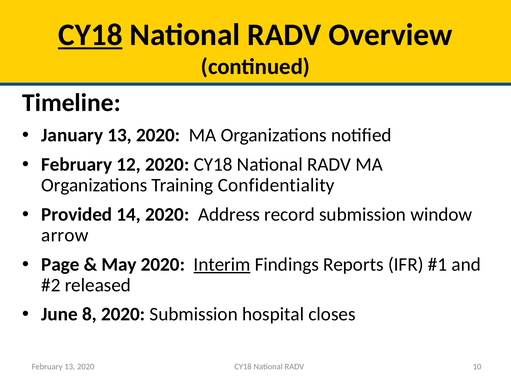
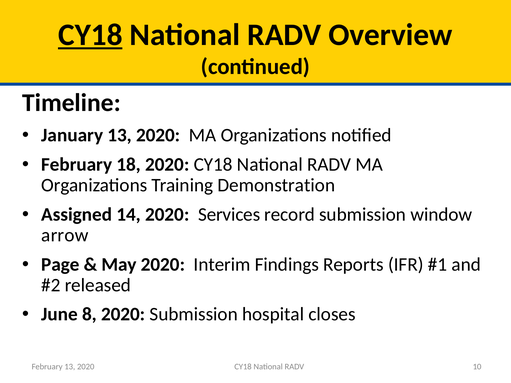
12: 12 -> 18
Confidentiality: Confidentiality -> Demonstration
Provided: Provided -> Assigned
Address: Address -> Services
Interim underline: present -> none
